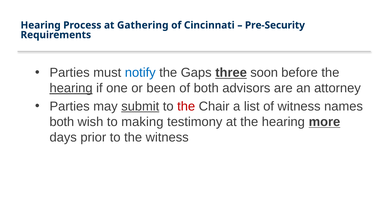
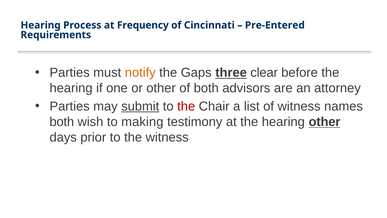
Gathering: Gathering -> Frequency
Pre-Security: Pre-Security -> Pre-Entered
notify colour: blue -> orange
soon: soon -> clear
hearing at (71, 88) underline: present -> none
or been: been -> other
hearing more: more -> other
